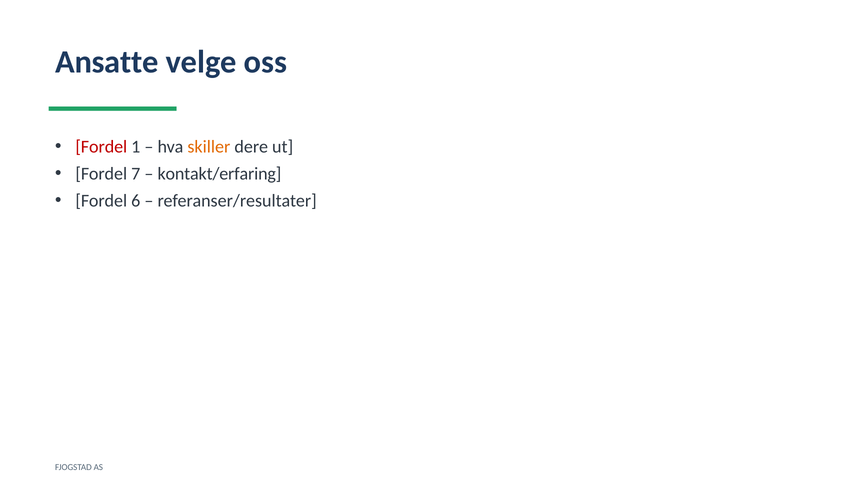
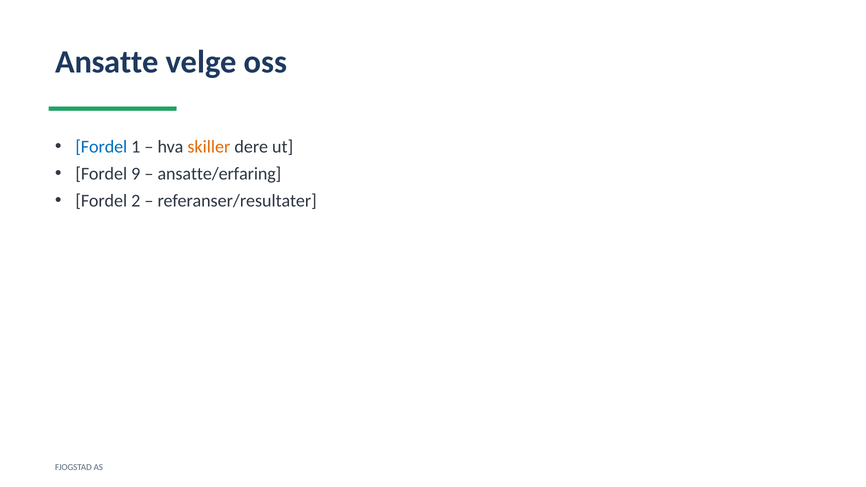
Fordel at (101, 147) colour: red -> blue
7: 7 -> 9
kontakt/erfaring: kontakt/erfaring -> ansatte/erfaring
6: 6 -> 2
